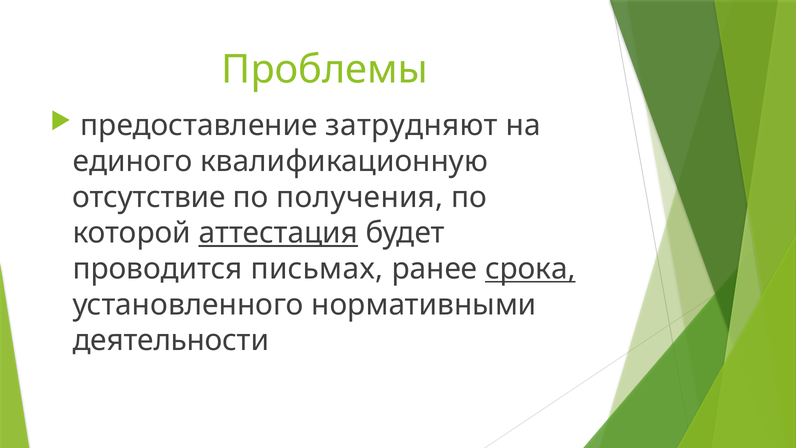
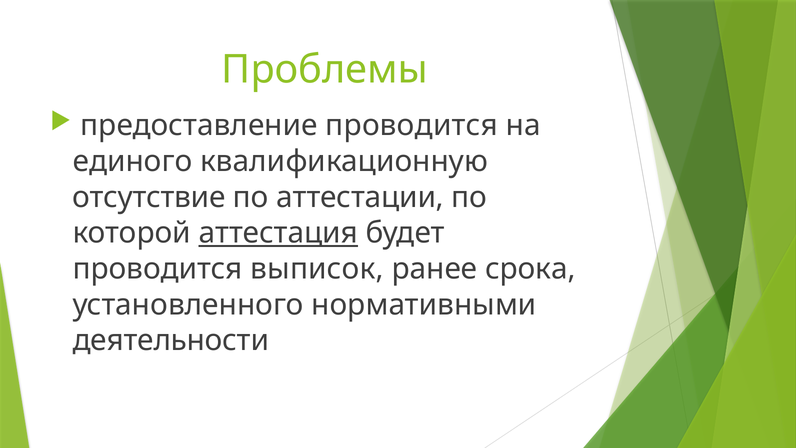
предоставление затрудняют: затрудняют -> проводится
получения: получения -> аттестации
письмах: письмах -> выписок
срока underline: present -> none
